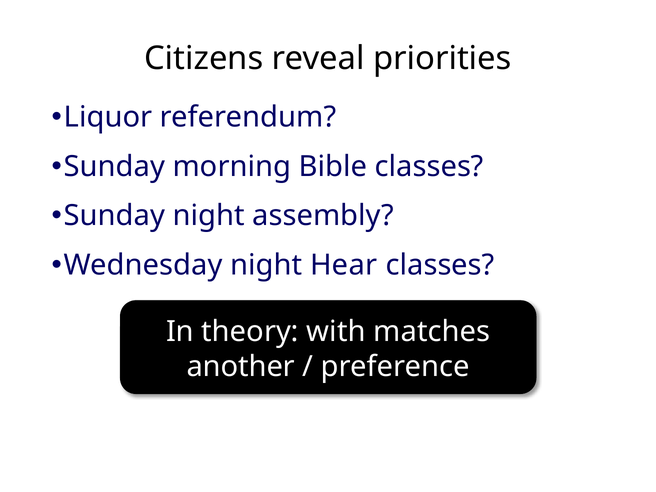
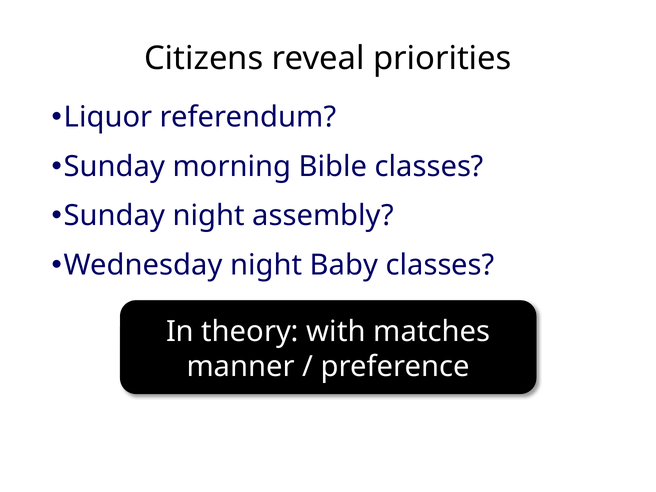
Hear: Hear -> Baby
another: another -> manner
